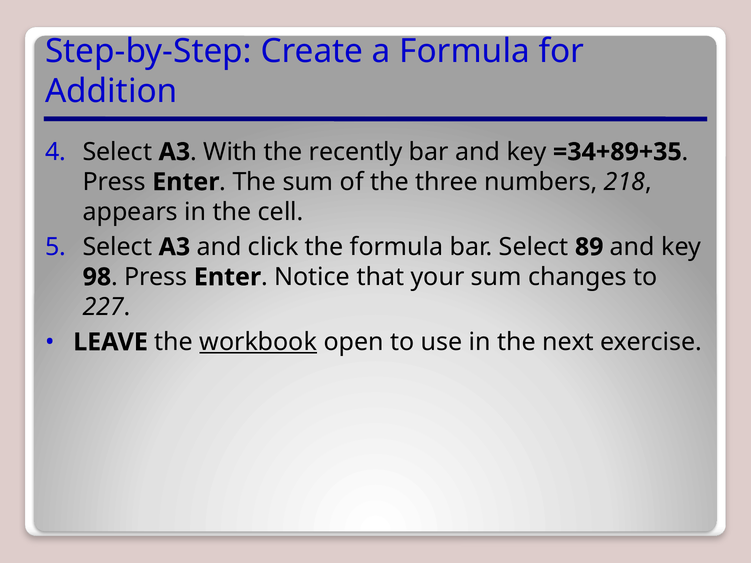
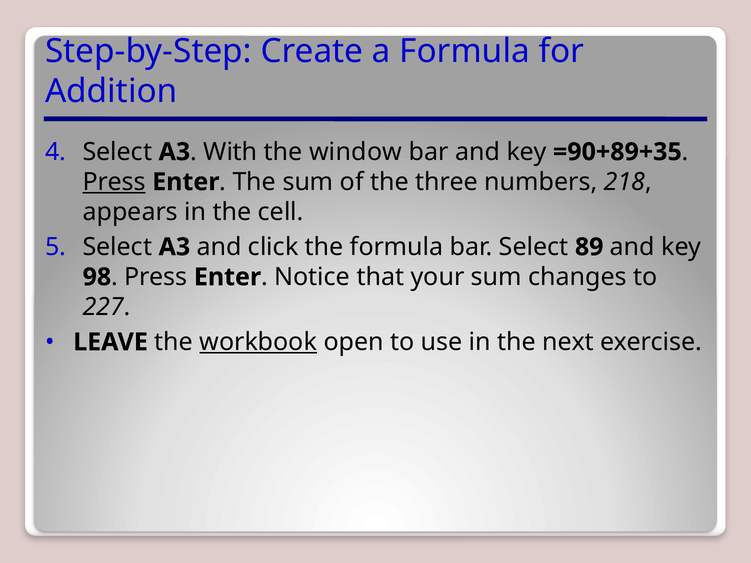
recently: recently -> window
=34+89+35: =34+89+35 -> =90+89+35
Press at (114, 182) underline: none -> present
